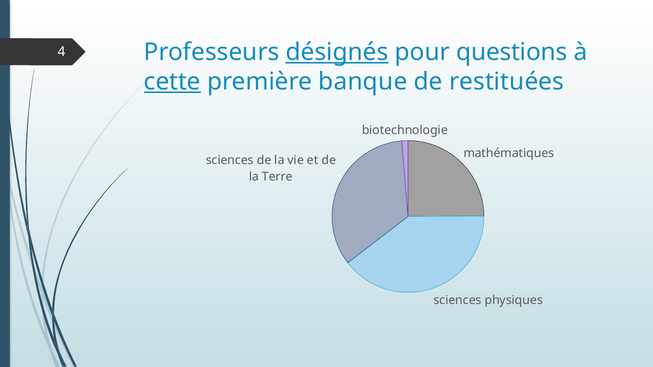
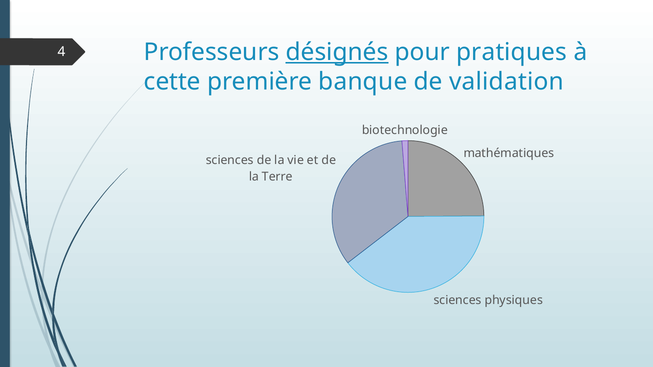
questions: questions -> pratiques
cette underline: present -> none
restituées: restituées -> validation
